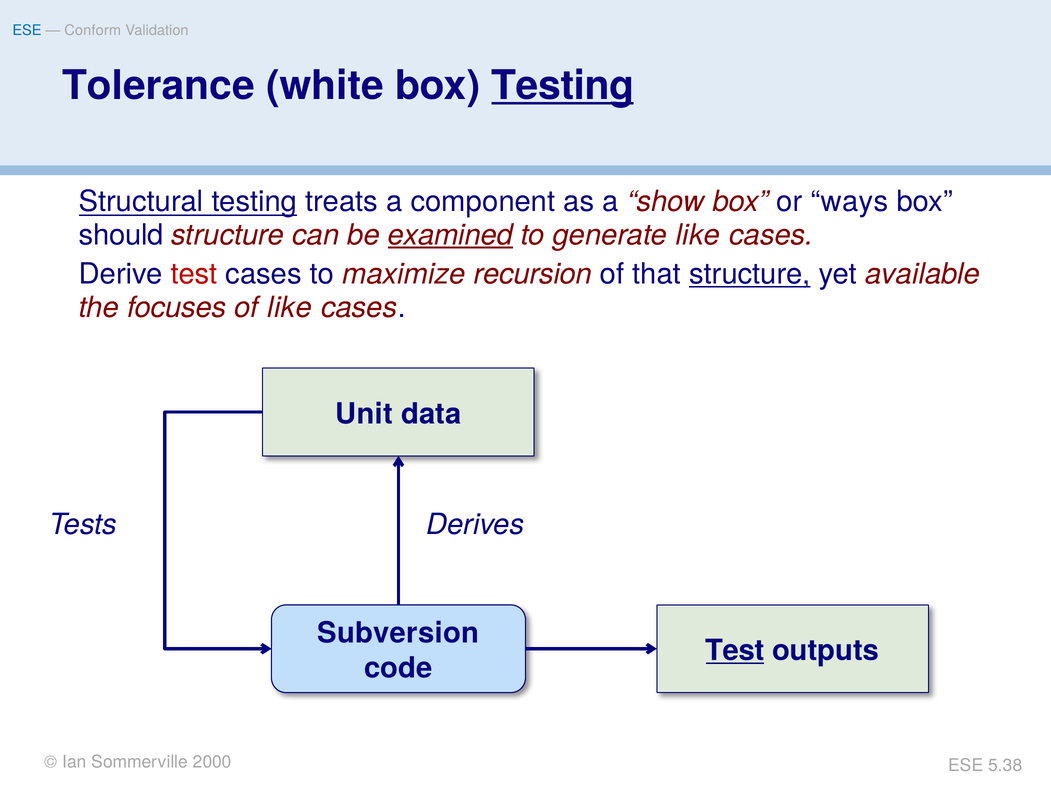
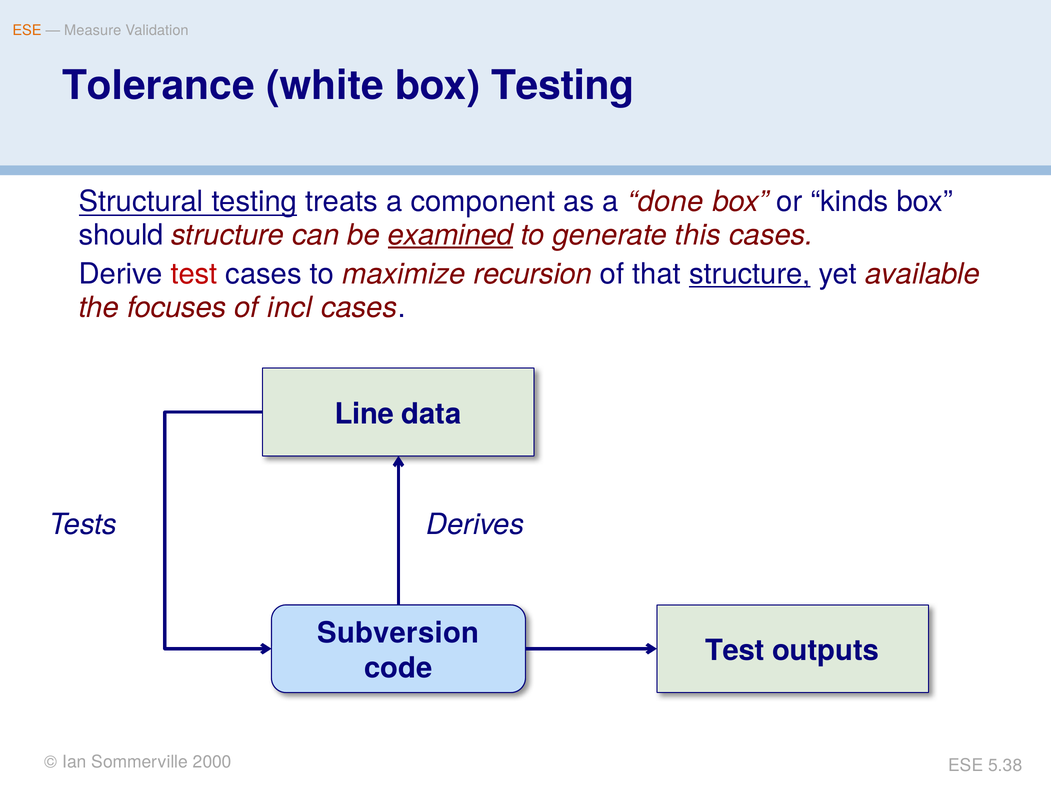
ESE at (27, 30) colour: blue -> orange
Conform: Conform -> Measure
Testing at (563, 86) underline: present -> none
show: show -> done
ways: ways -> kinds
generate like: like -> this
of like: like -> incl
Unit: Unit -> Line
Test at (735, 650) underline: present -> none
